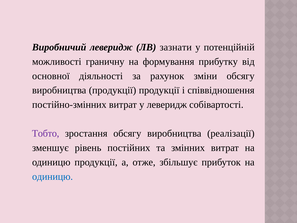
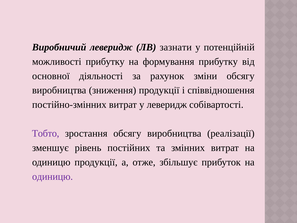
можливості граничну: граничну -> прибутку
виробництва продукції: продукції -> зниження
одиницю at (53, 176) colour: blue -> purple
